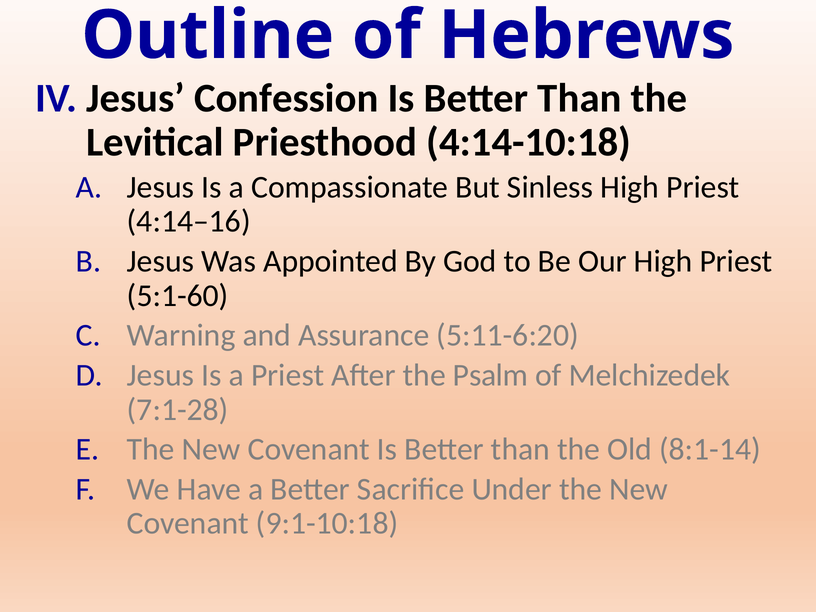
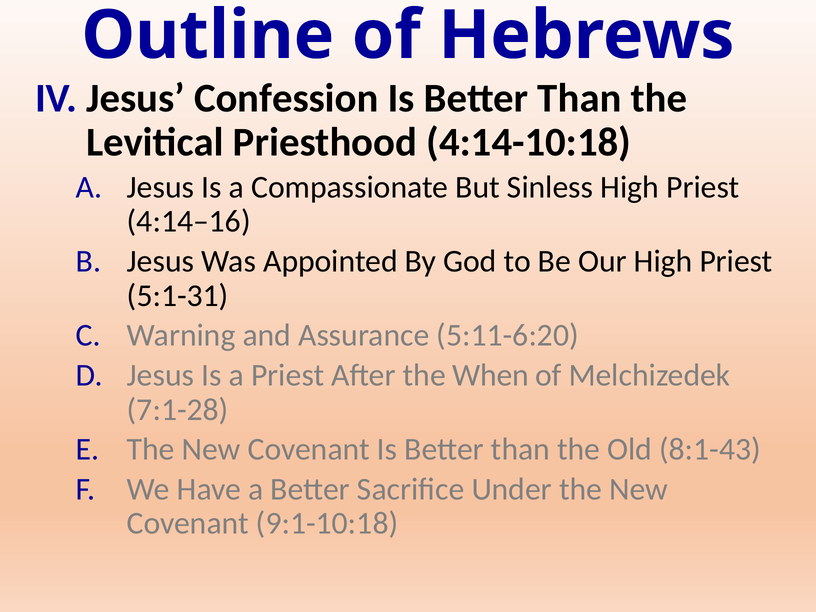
5:1-60: 5:1-60 -> 5:1-31
Psalm: Psalm -> When
8:1-14: 8:1-14 -> 8:1-43
